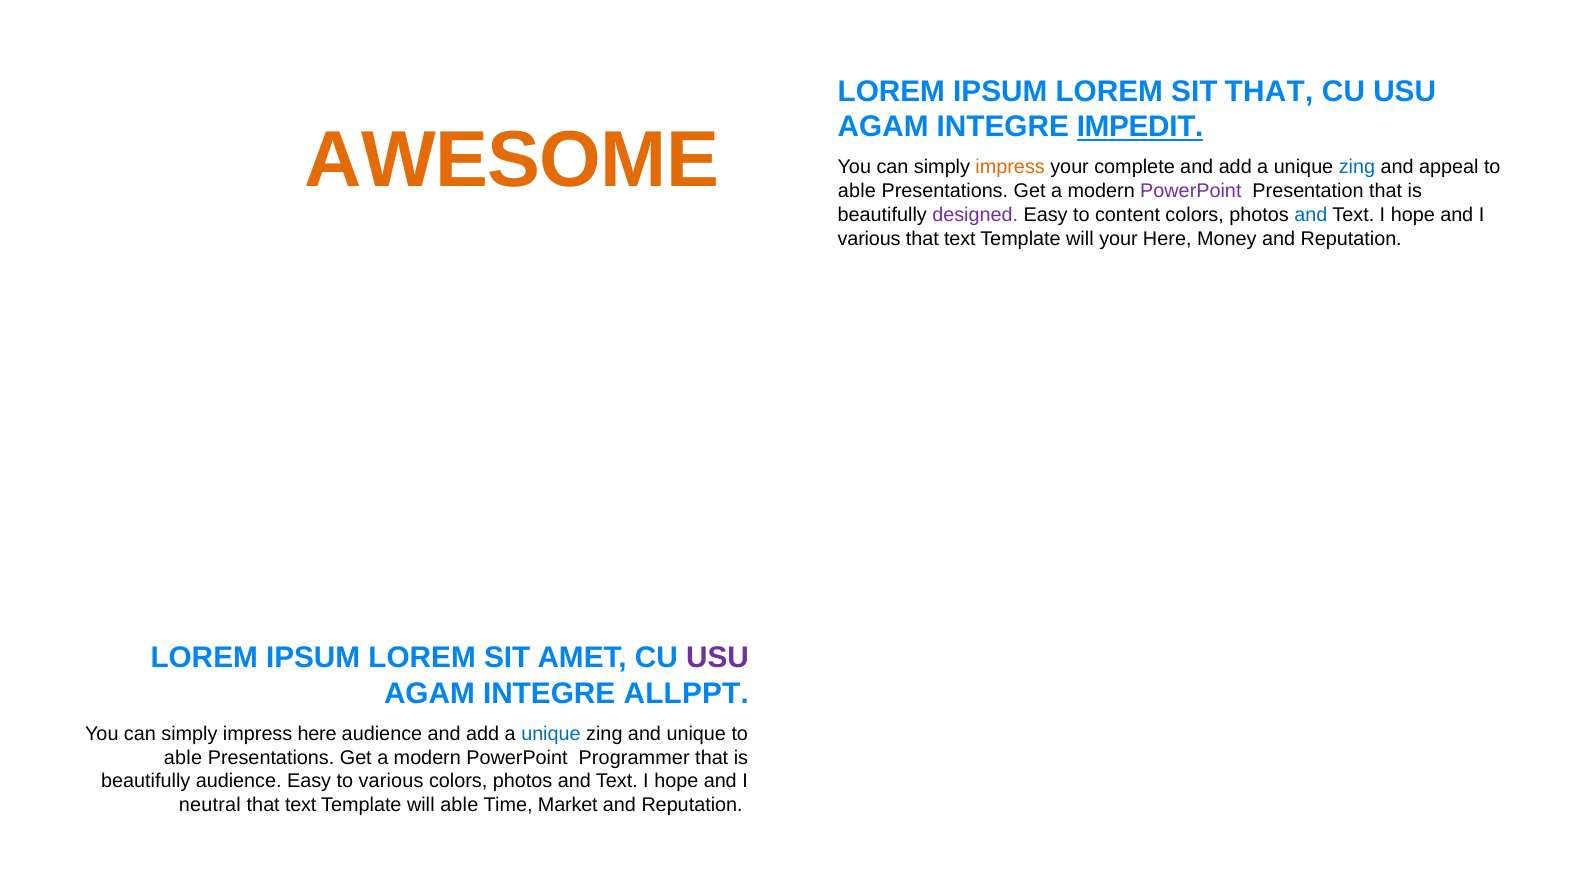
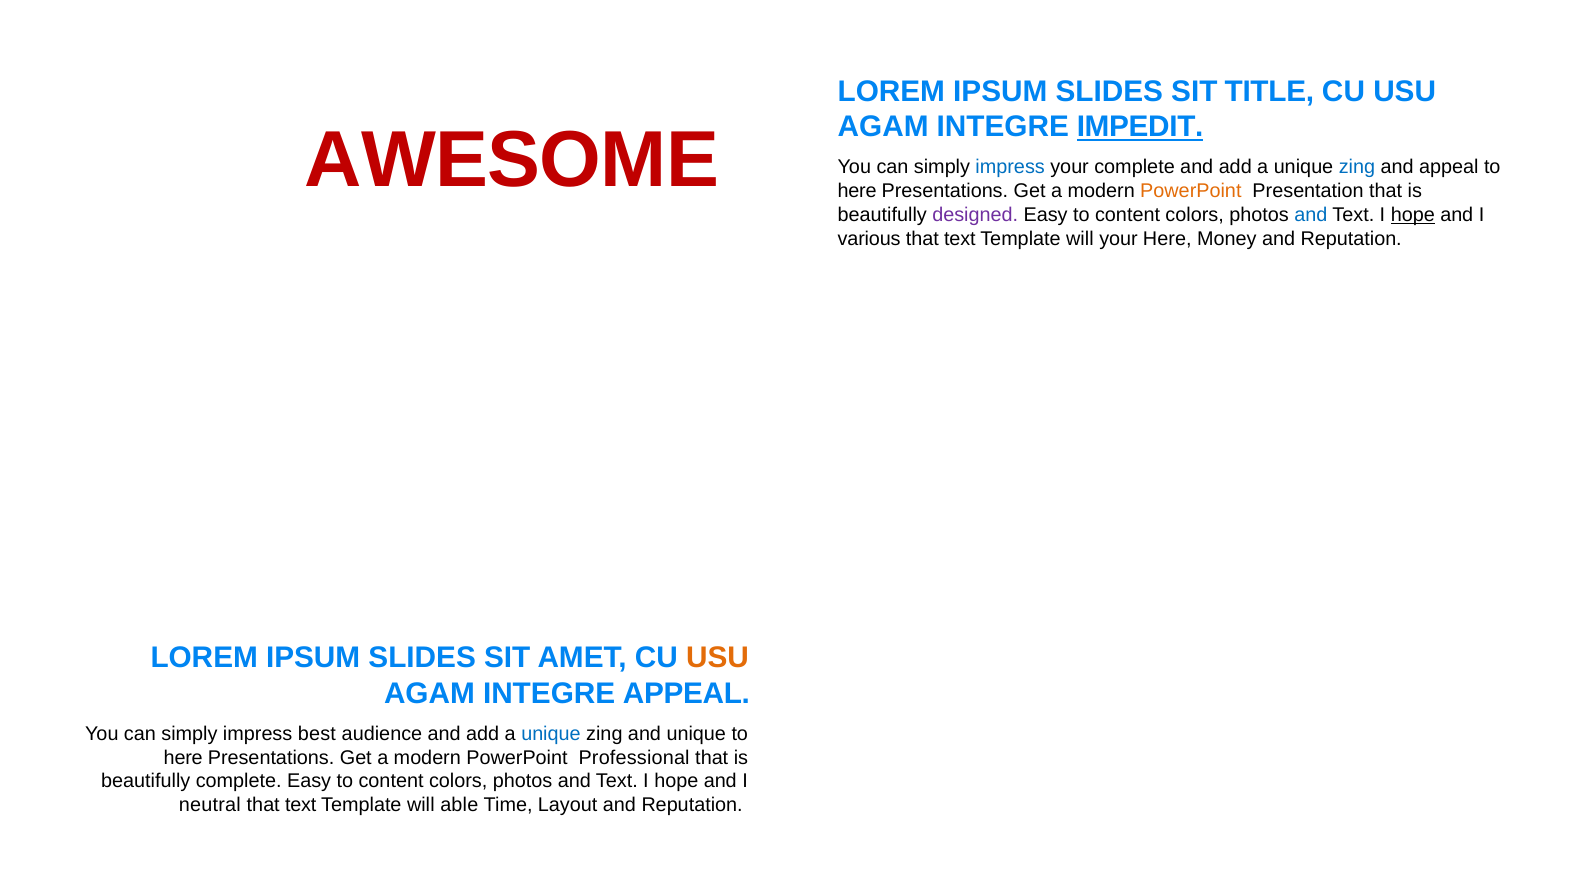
LOREM at (1109, 91): LOREM -> SLIDES
SIT THAT: THAT -> TITLE
AWESOME colour: orange -> red
impress at (1010, 167) colour: orange -> blue
able at (857, 191): able -> here
PowerPoint at (1191, 191) colour: purple -> orange
hope at (1413, 215) underline: none -> present
LOREM at (422, 657): LOREM -> SLIDES
USU at (718, 657) colour: purple -> orange
INTEGRE ALLPPT: ALLPPT -> APPEAL
impress here: here -> best
able at (183, 757): able -> here
Programmer: Programmer -> Professional
beautifully audience: audience -> complete
various at (391, 781): various -> content
Market: Market -> Layout
